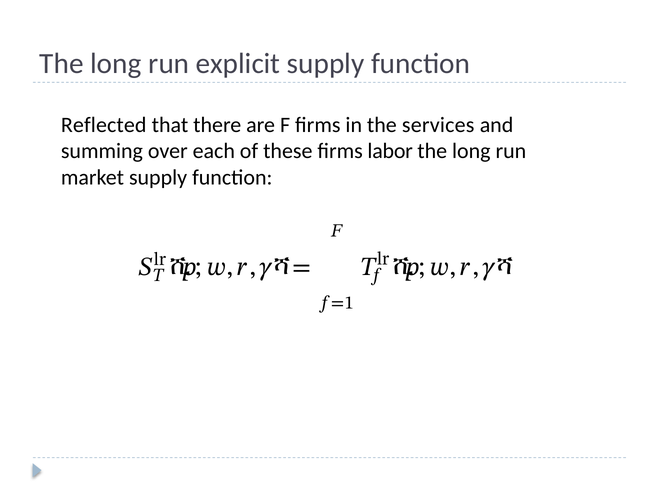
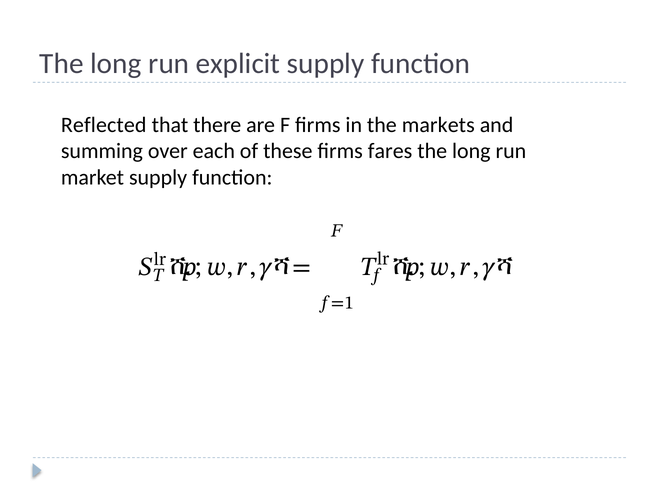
services: services -> markets
labor: labor -> fares
